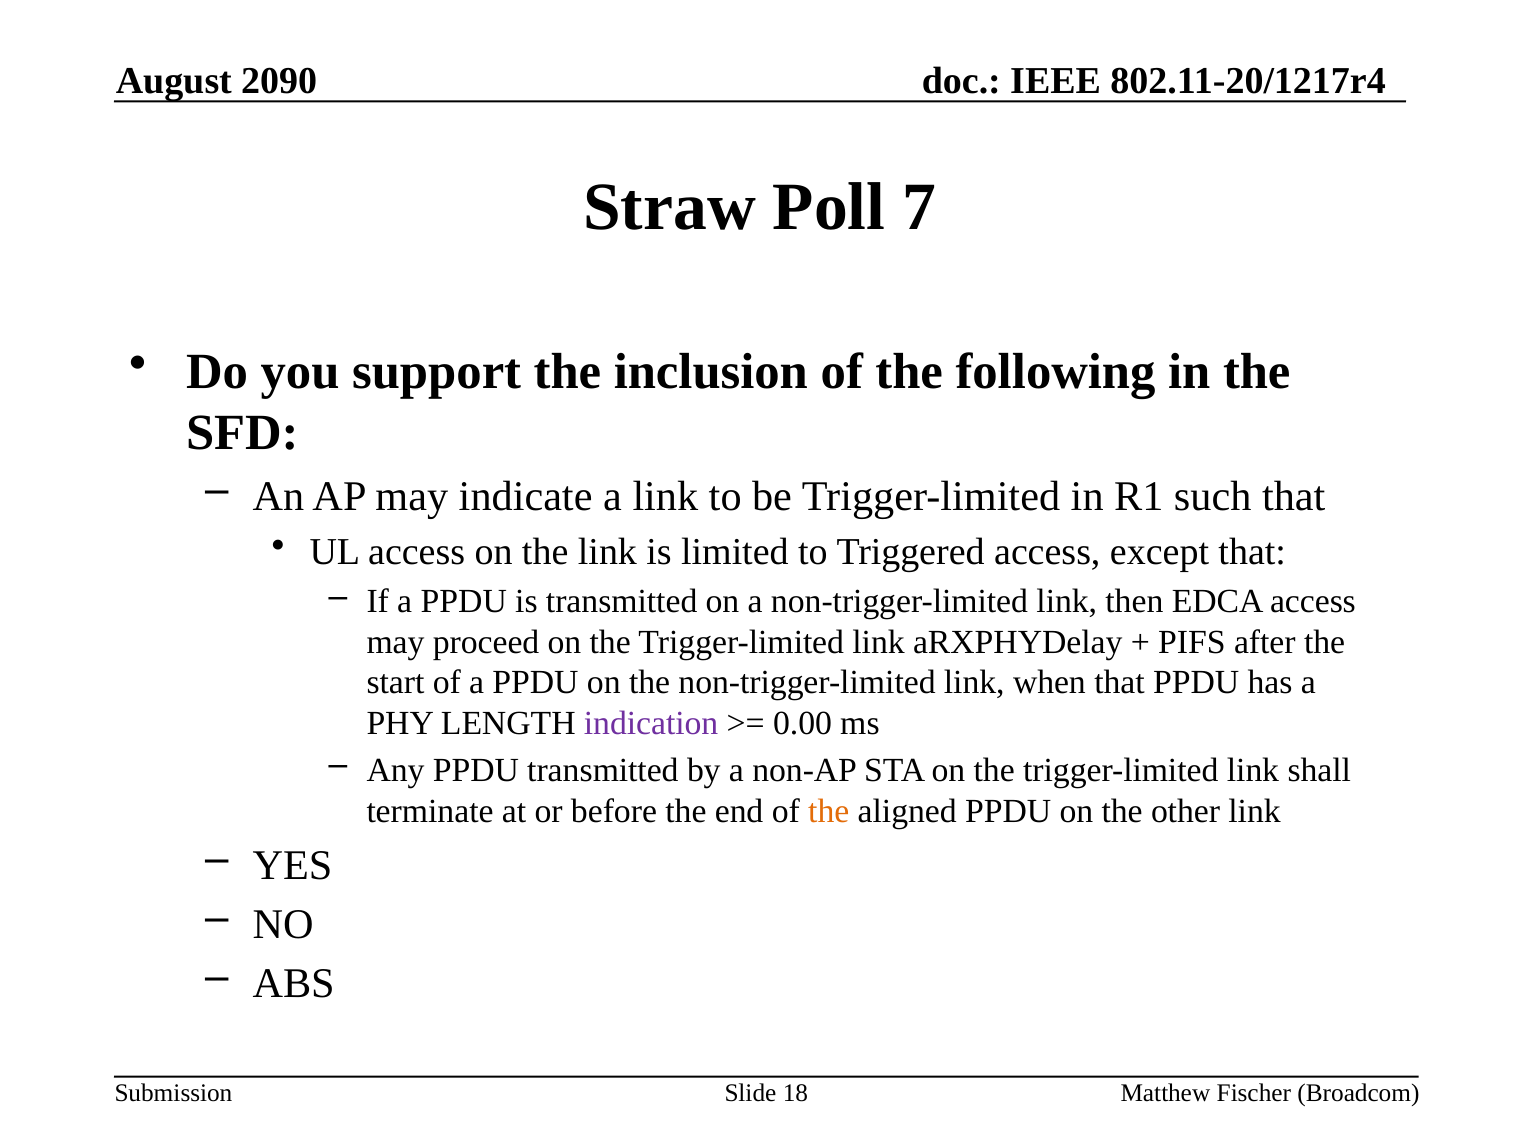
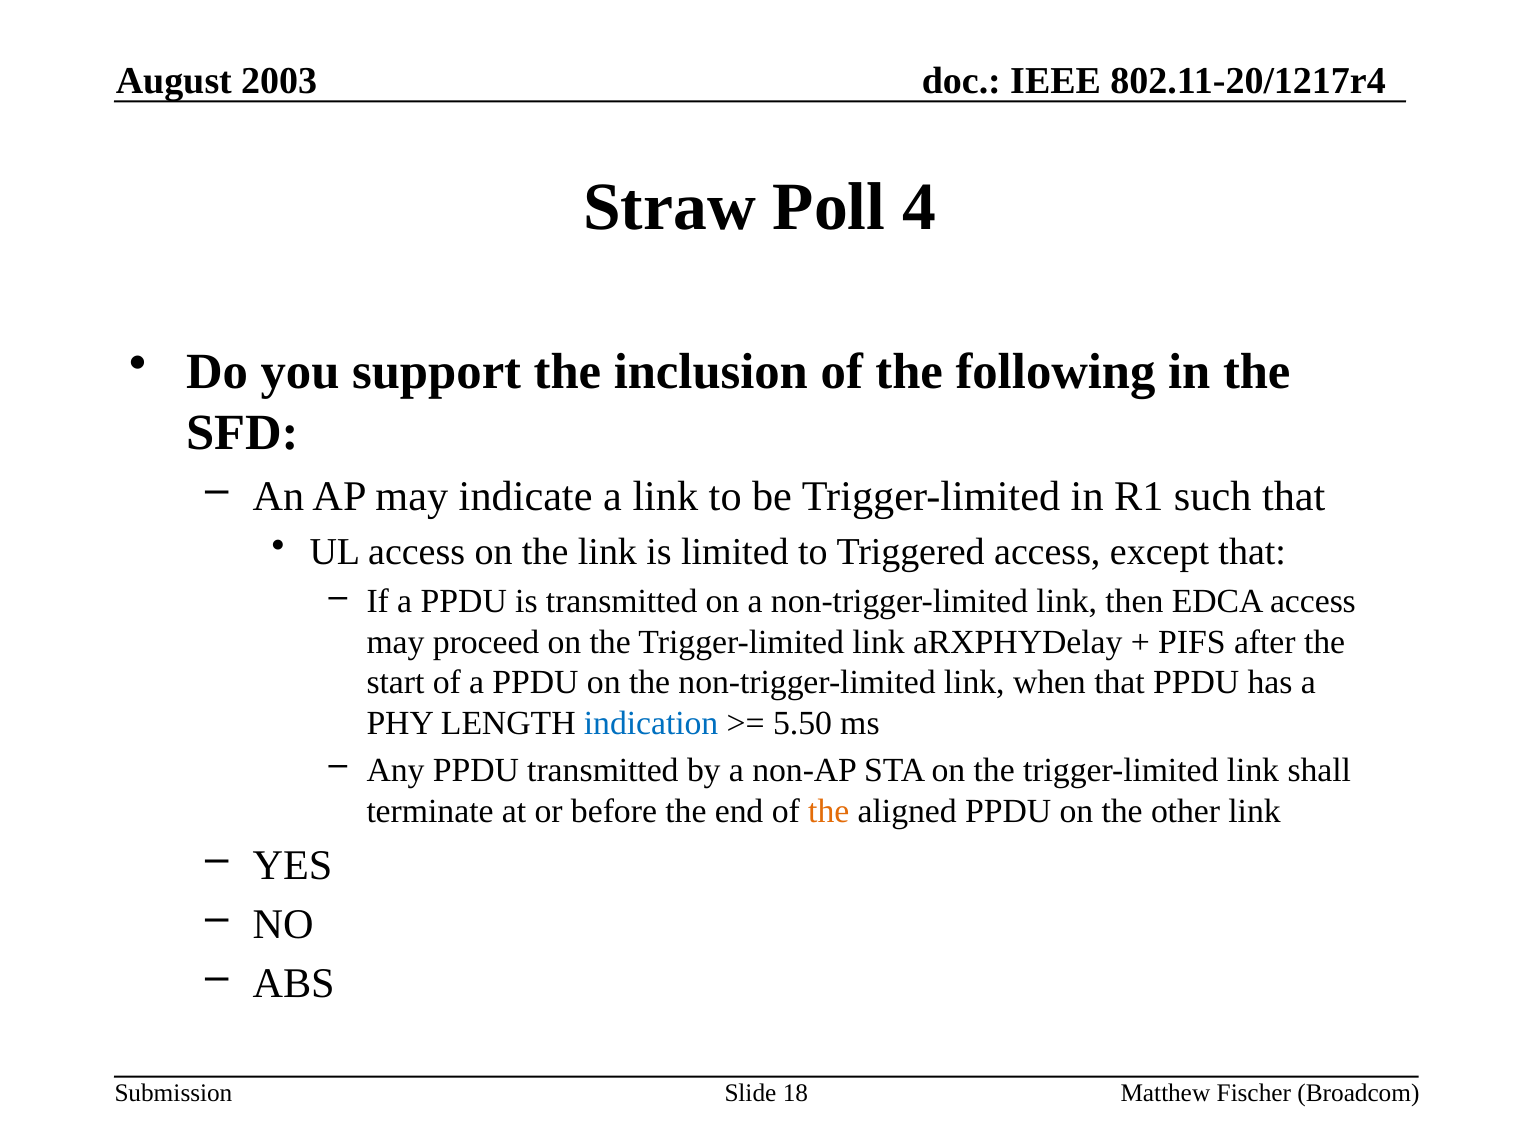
2090: 2090 -> 2003
7: 7 -> 4
indication colour: purple -> blue
0.00: 0.00 -> 5.50
